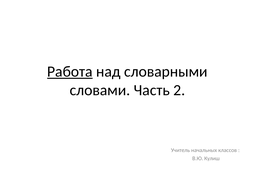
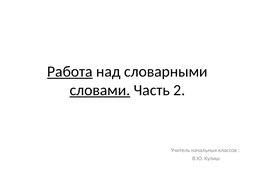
словами underline: none -> present
